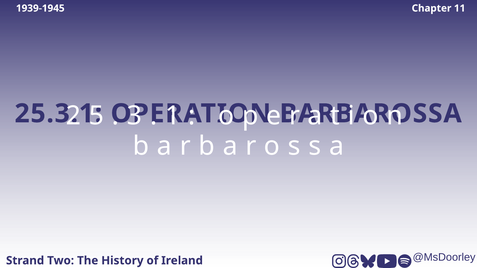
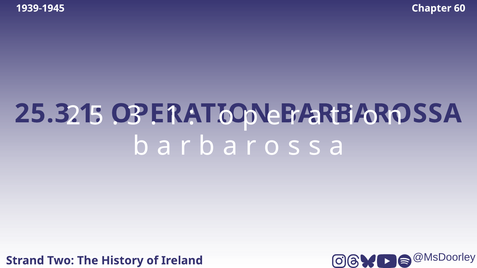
11: 11 -> 60
